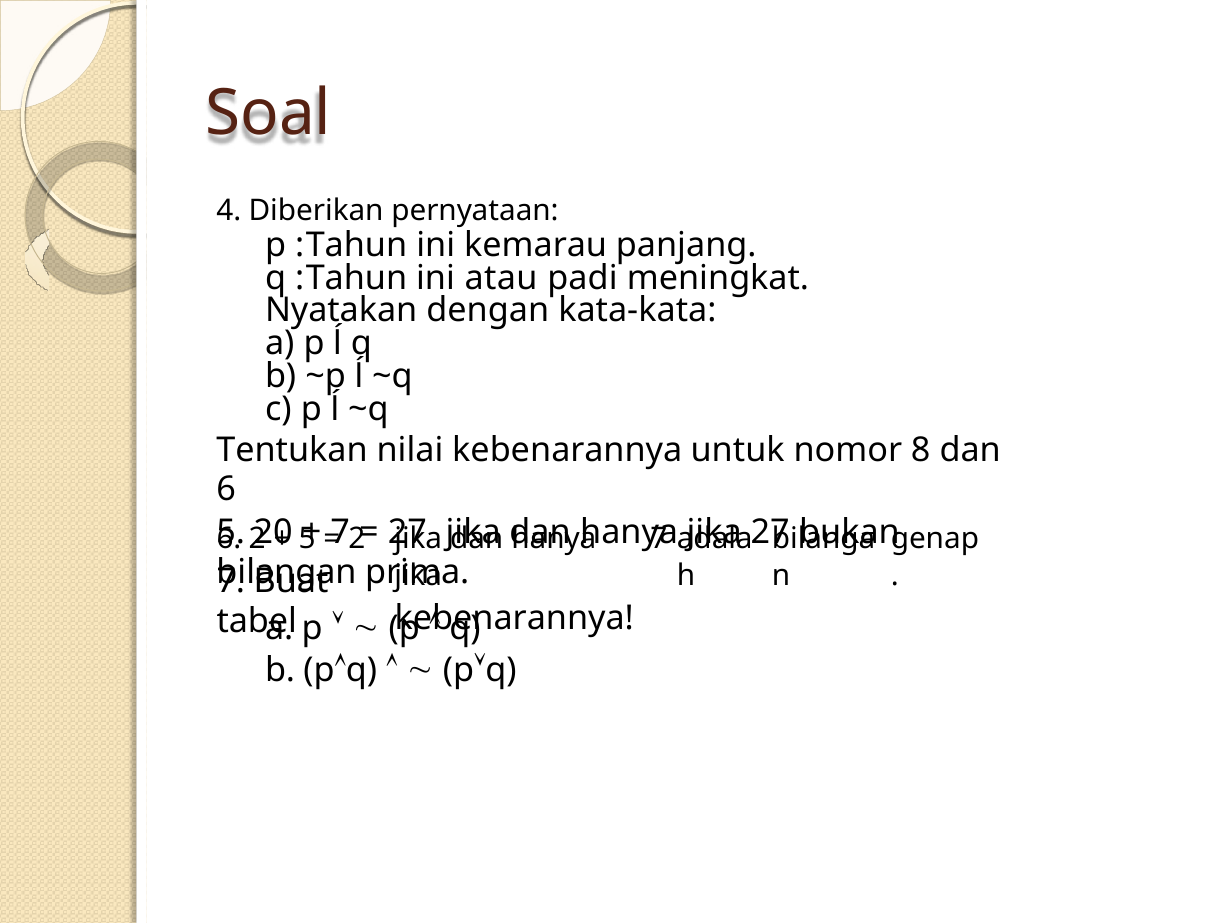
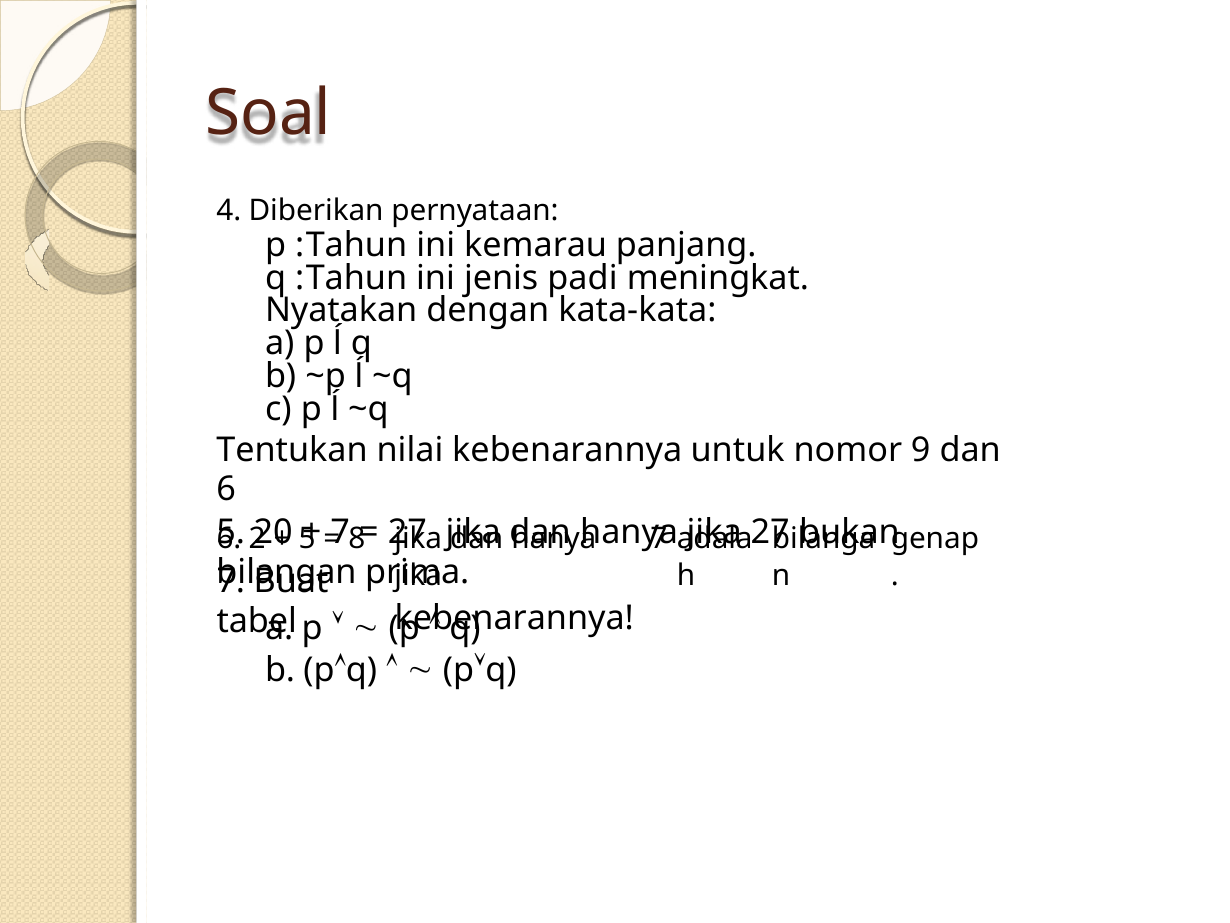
atau: atau -> jenis
8: 8 -> 9
2 at (357, 539): 2 -> 8
